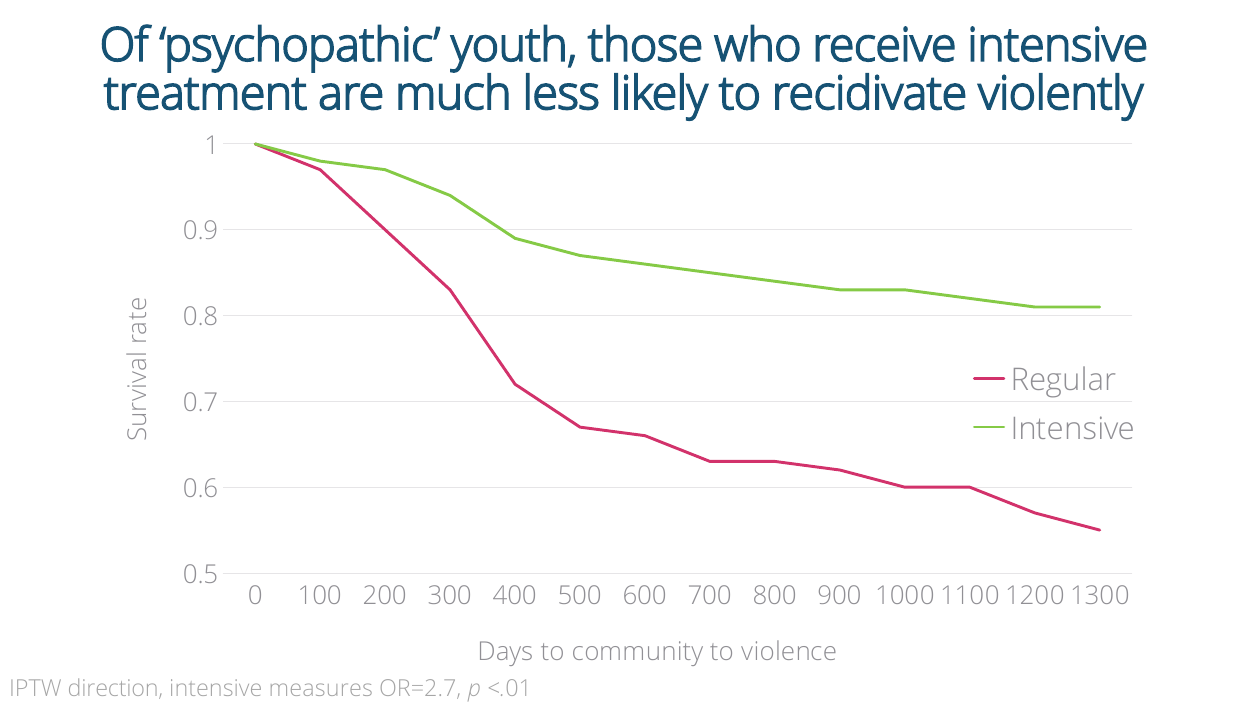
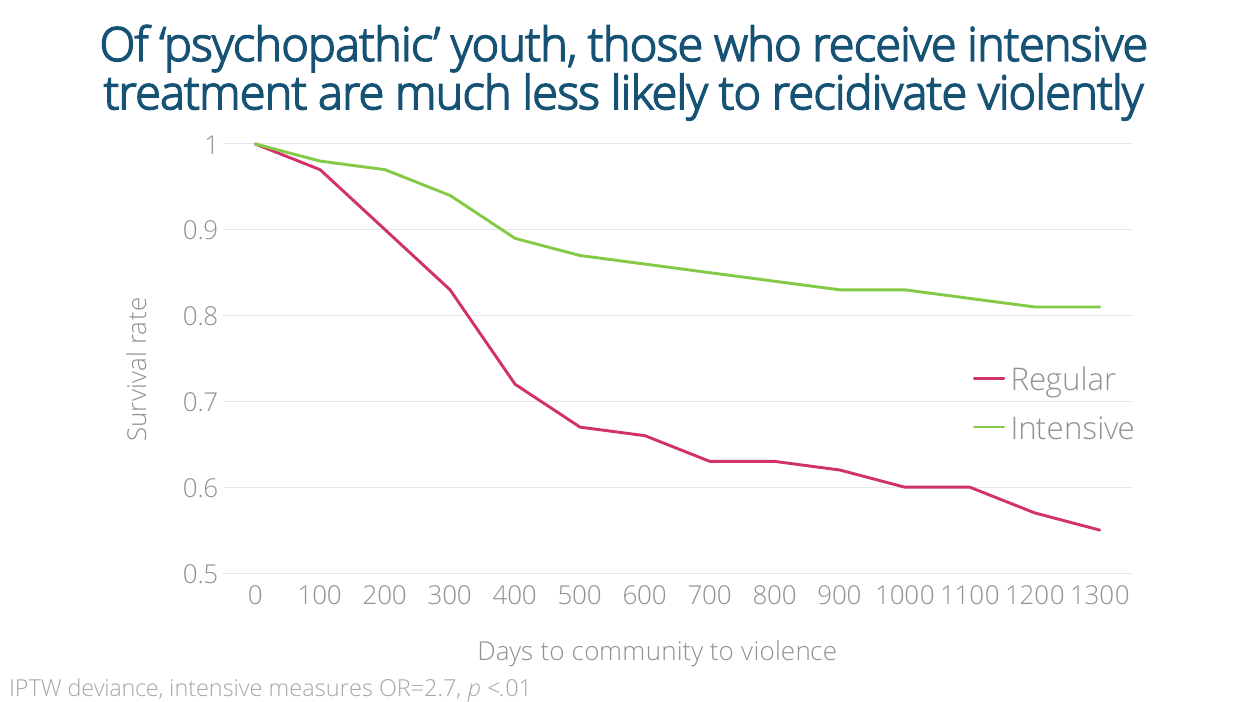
direction: direction -> deviance
